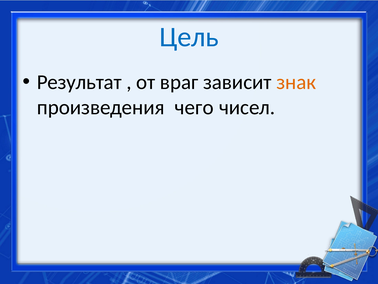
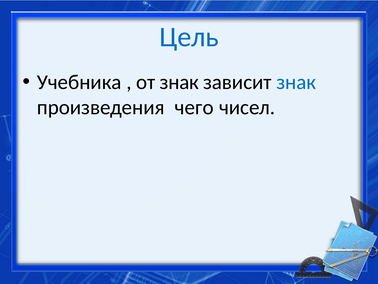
Результат: Результат -> Учебника
от враг: враг -> знак
знак at (296, 82) colour: orange -> blue
